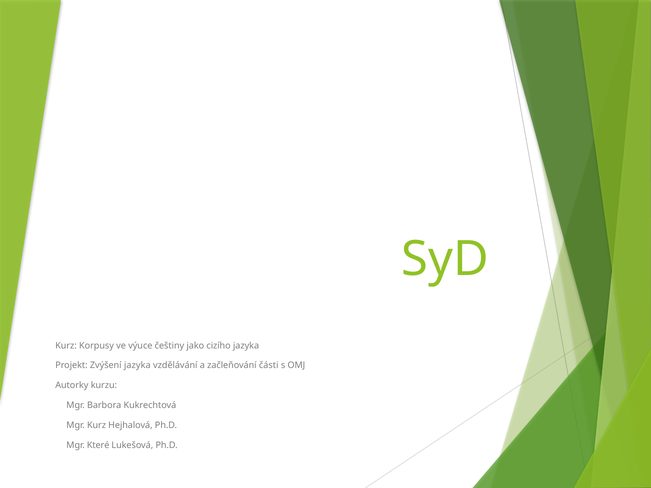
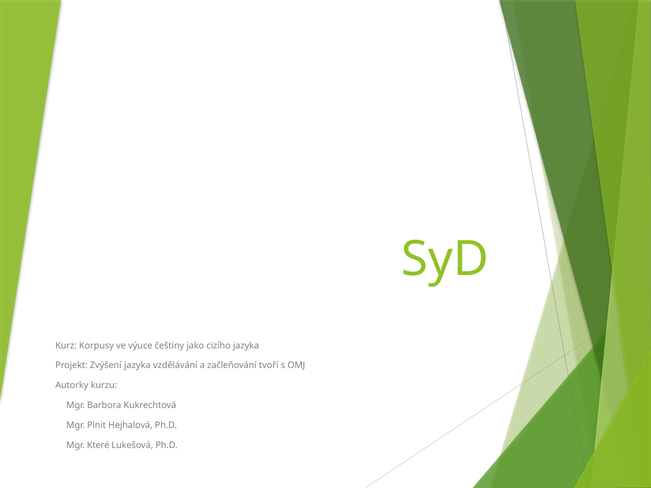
části: části -> tvoří
Mgr Kurz: Kurz -> Plnit
